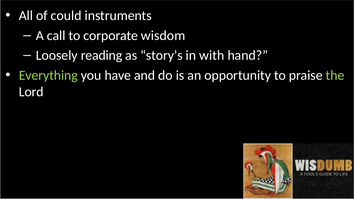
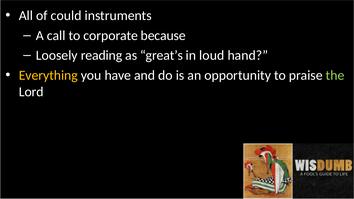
wisdom: wisdom -> because
story’s: story’s -> great’s
with: with -> loud
Everything colour: light green -> yellow
